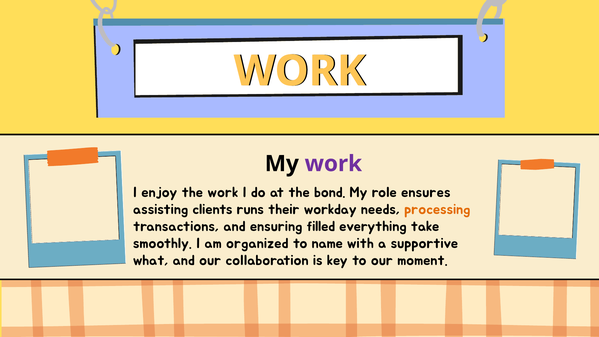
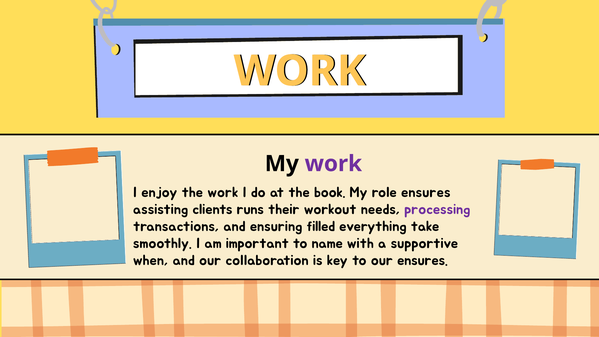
bond: bond -> book
workday: workday -> workout
processing colour: orange -> purple
organized: organized -> important
what: what -> when
our moment: moment -> ensures
